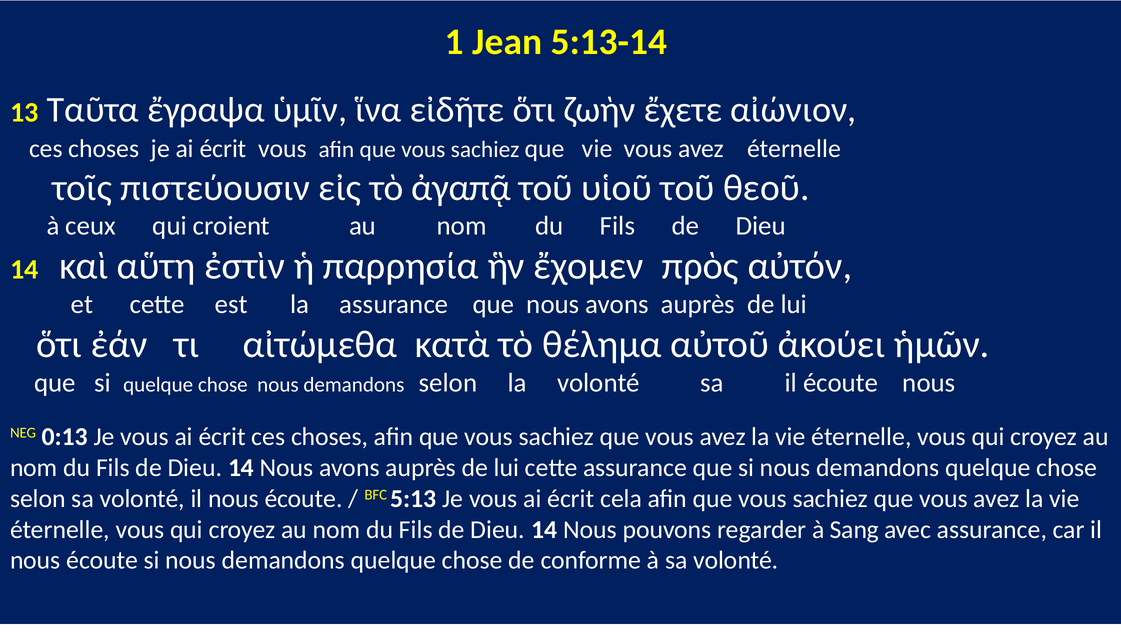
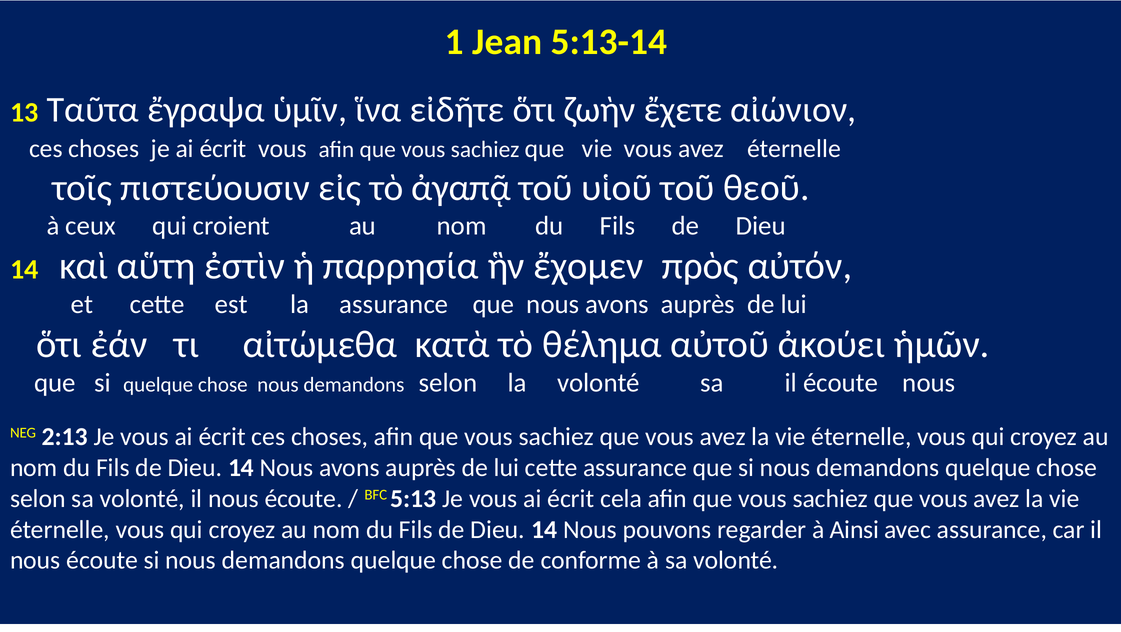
0:13: 0:13 -> 2:13
Sang: Sang -> Ainsi
